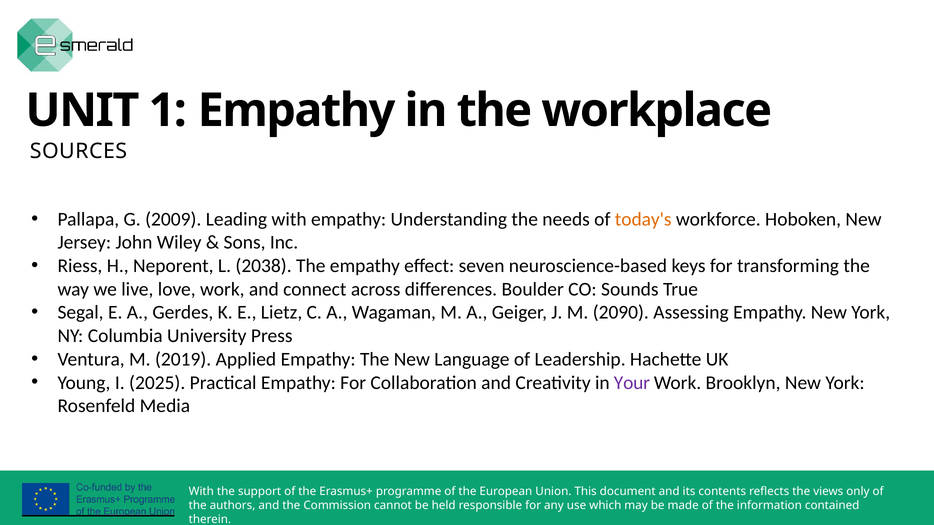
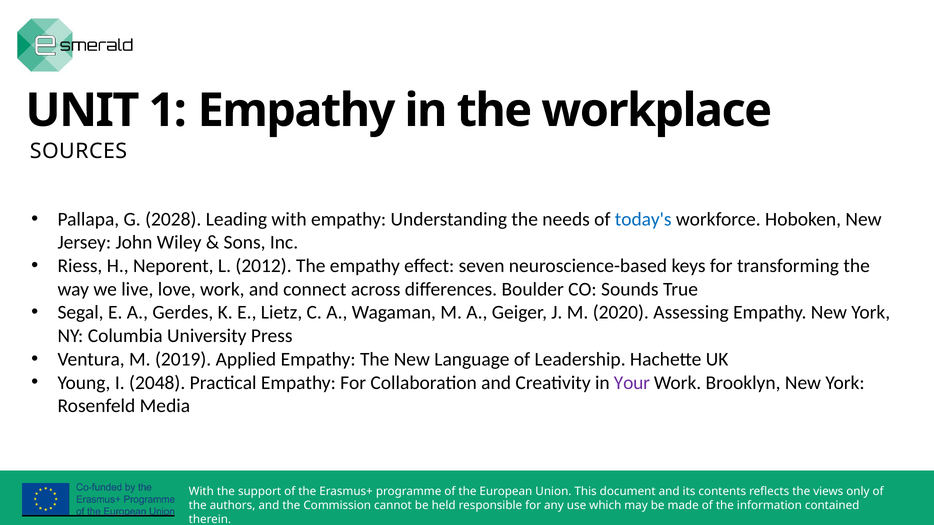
2009: 2009 -> 2028
today's colour: orange -> blue
2038: 2038 -> 2012
2090: 2090 -> 2020
2025: 2025 -> 2048
